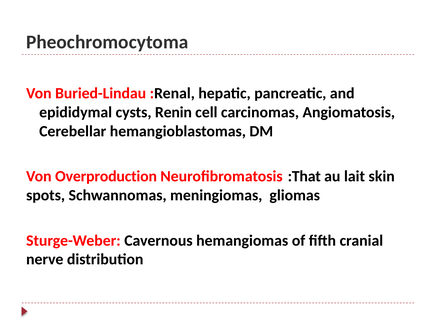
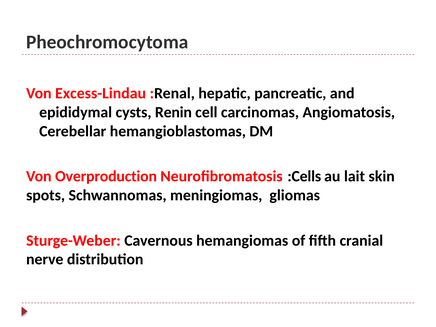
Buried-Lindau: Buried-Lindau -> Excess-Lindau
:That: :That -> :Cells
